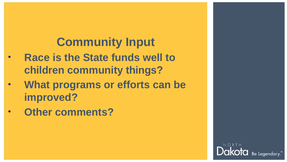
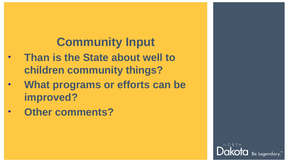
Race: Race -> Than
funds: funds -> about
